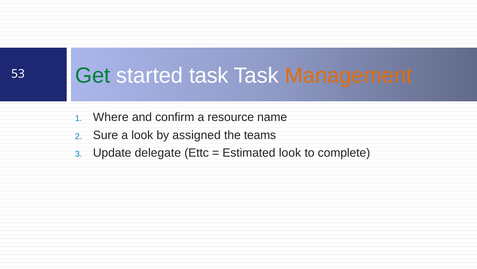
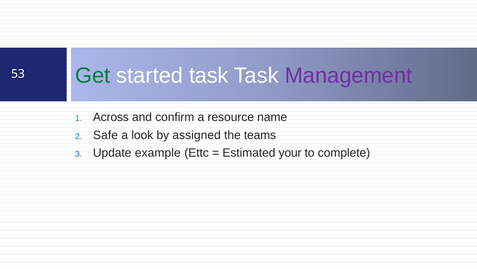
Management colour: orange -> purple
Where: Where -> Across
Sure: Sure -> Safe
delegate: delegate -> example
Estimated look: look -> your
